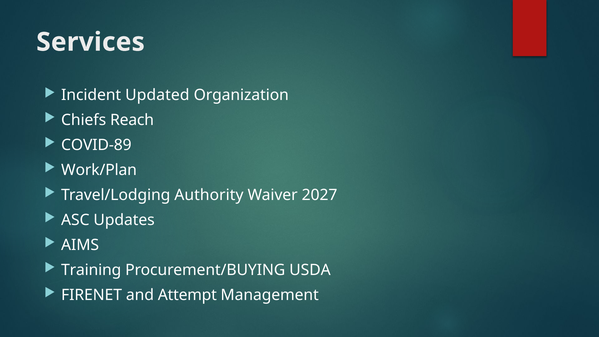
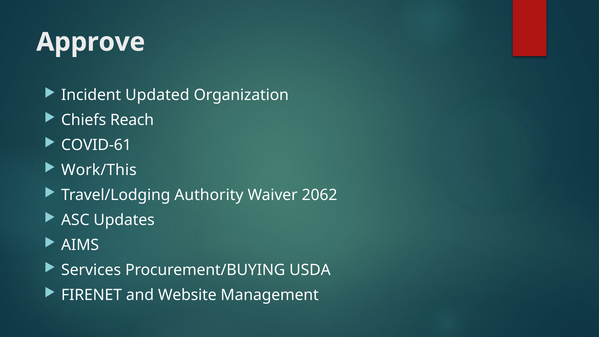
Services: Services -> Approve
COVID-89: COVID-89 -> COVID-61
Work/Plan: Work/Plan -> Work/This
2027: 2027 -> 2062
Training: Training -> Services
Attempt: Attempt -> Website
